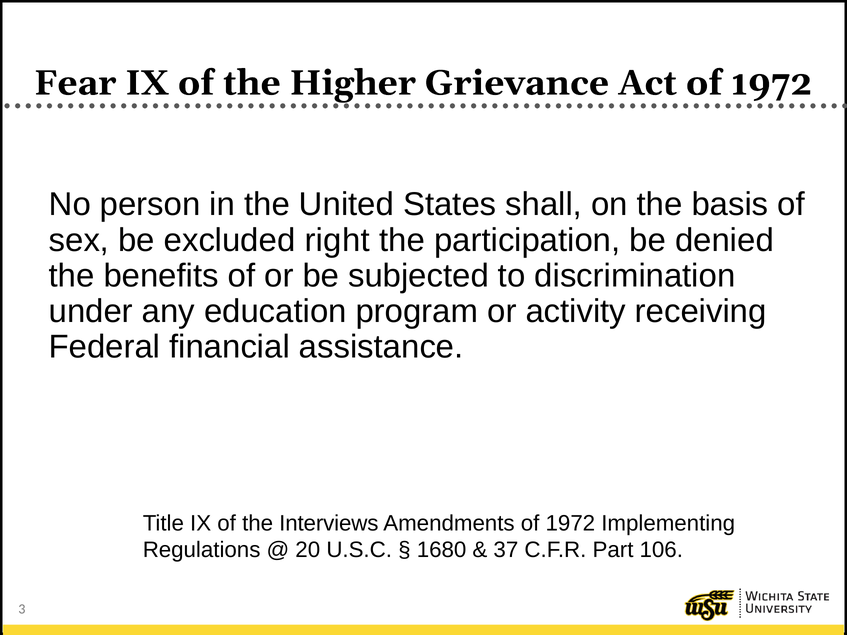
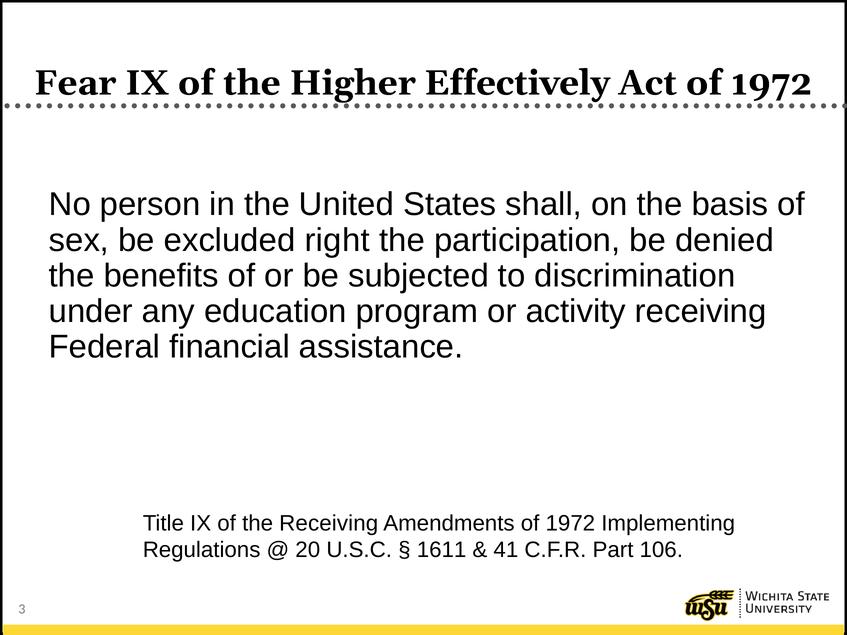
Grievance: Grievance -> Effectively
the Interviews: Interviews -> Receiving
1680: 1680 -> 1611
37: 37 -> 41
